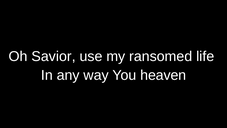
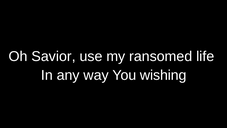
heaven: heaven -> wishing
